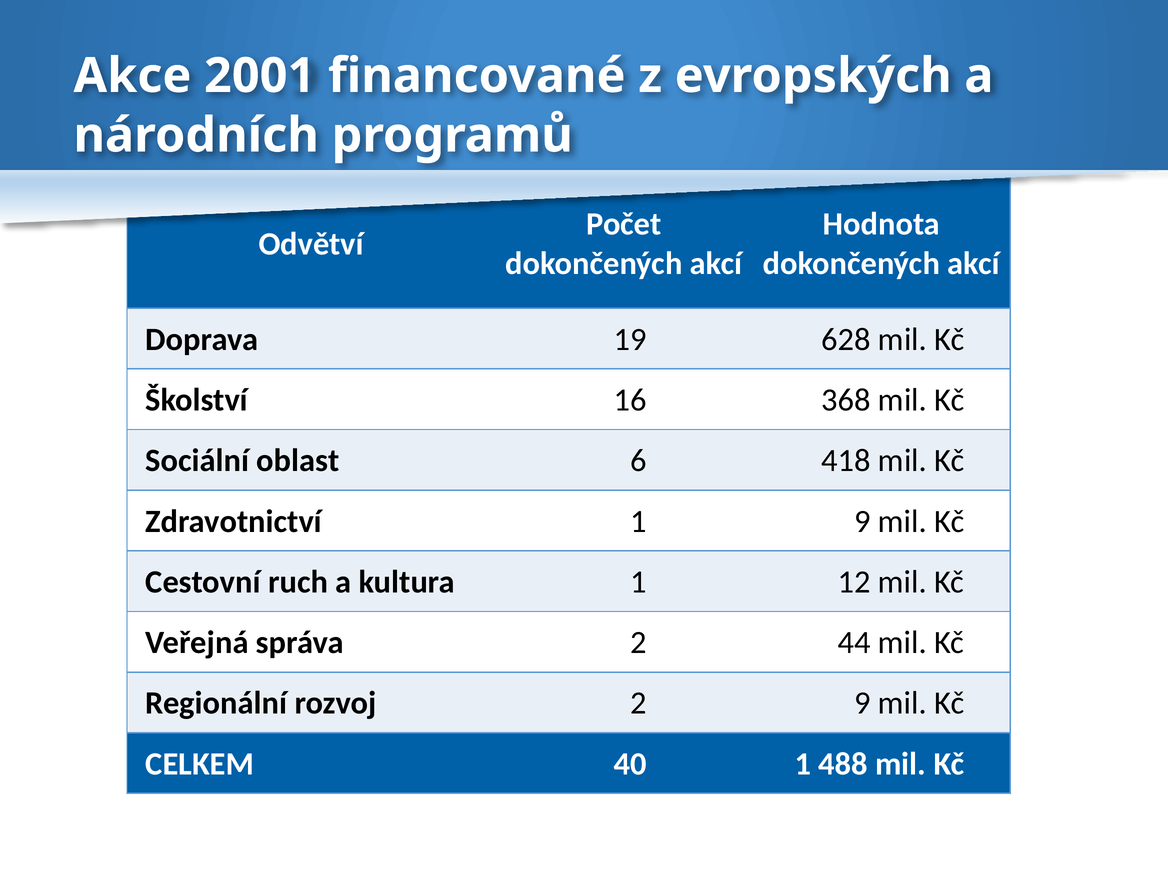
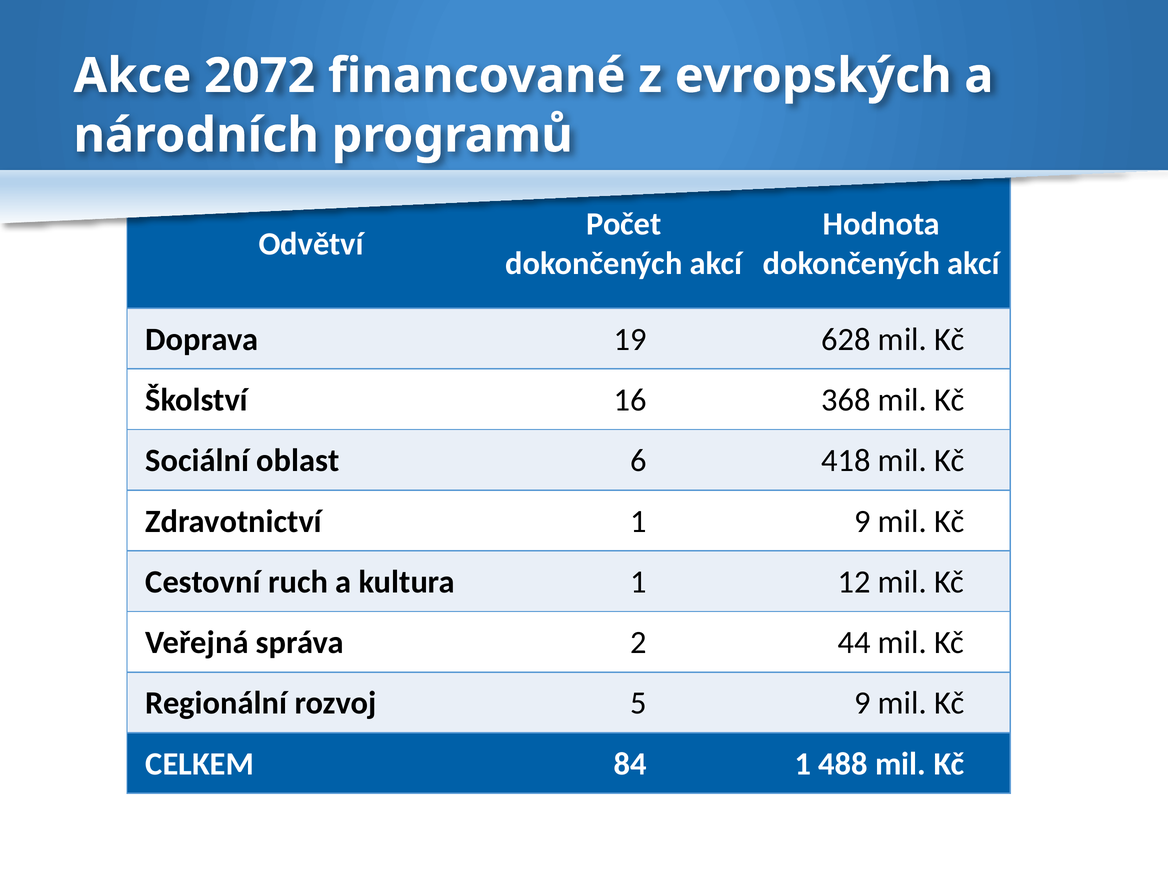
2001: 2001 -> 2072
rozvoj 2: 2 -> 5
40: 40 -> 84
